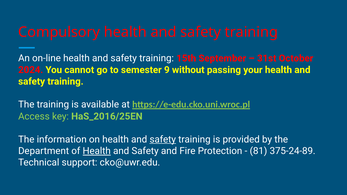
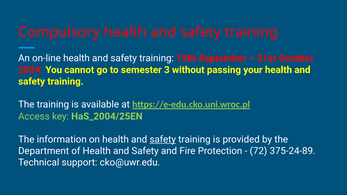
9: 9 -> 3
HaS_2016/25EN: HaS_2016/25EN -> HaS_2004/25EN
Health at (97, 151) underline: present -> none
81: 81 -> 72
